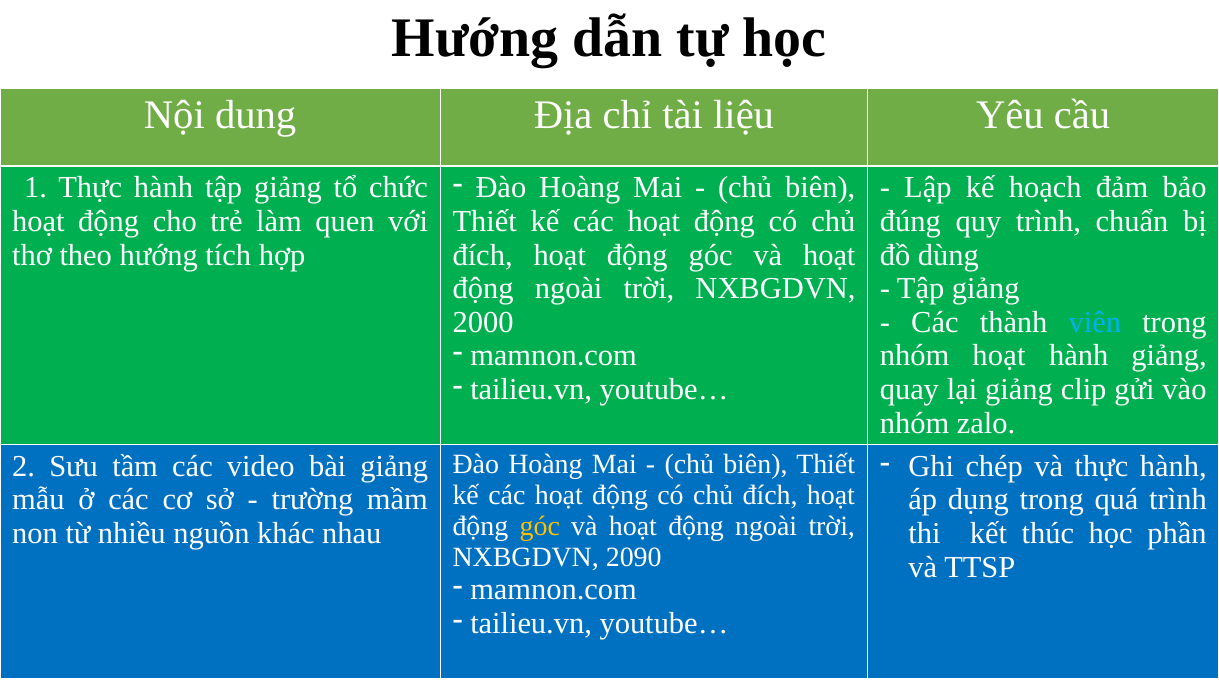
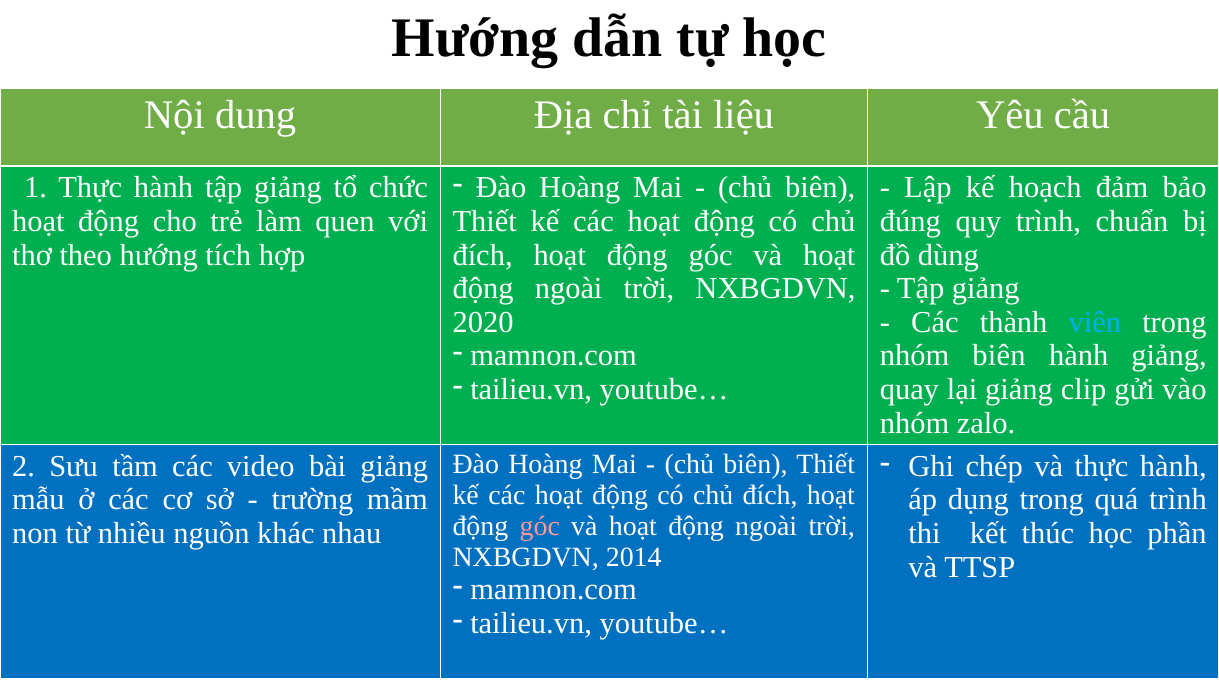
2000: 2000 -> 2020
nhóm hoạt: hoạt -> biên
góc at (540, 527) colour: yellow -> pink
2090: 2090 -> 2014
